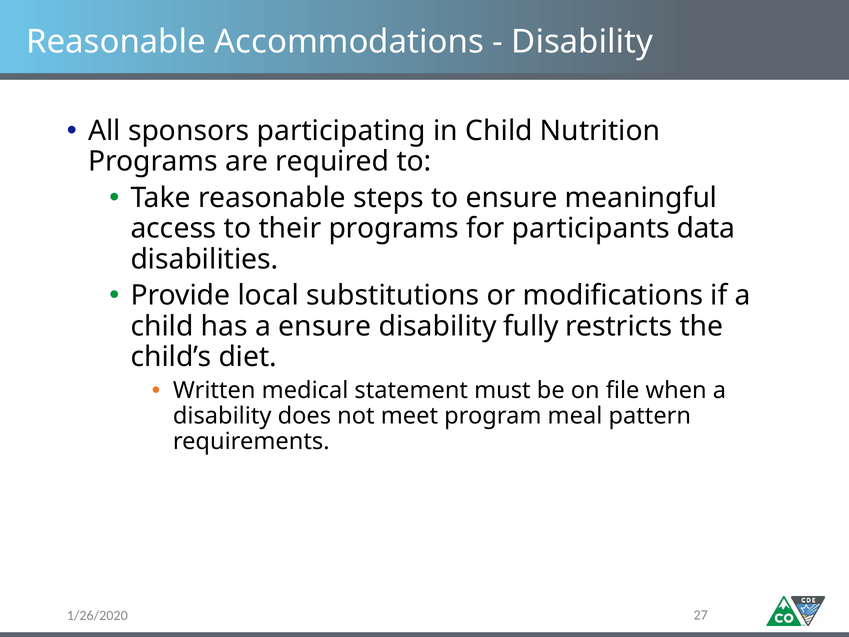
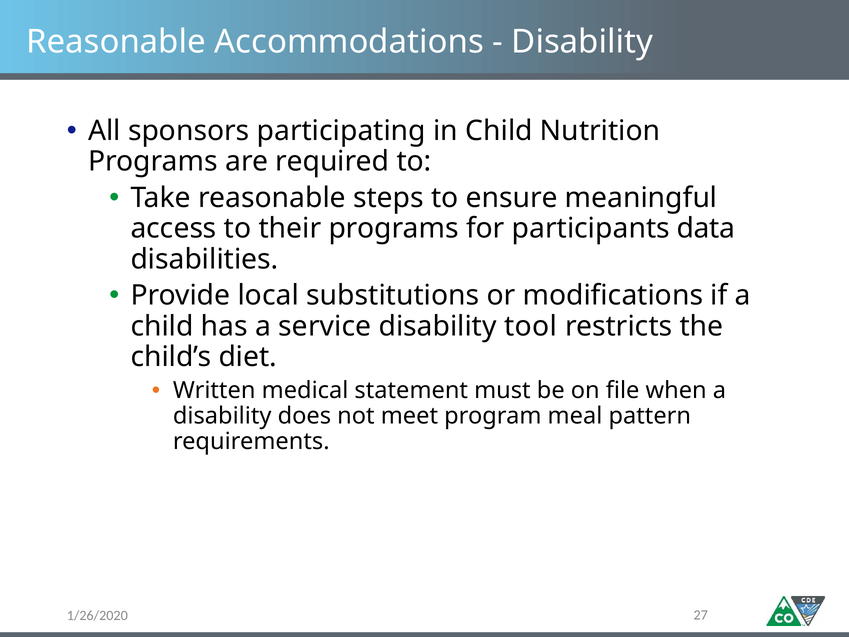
a ensure: ensure -> service
fully: fully -> tool
